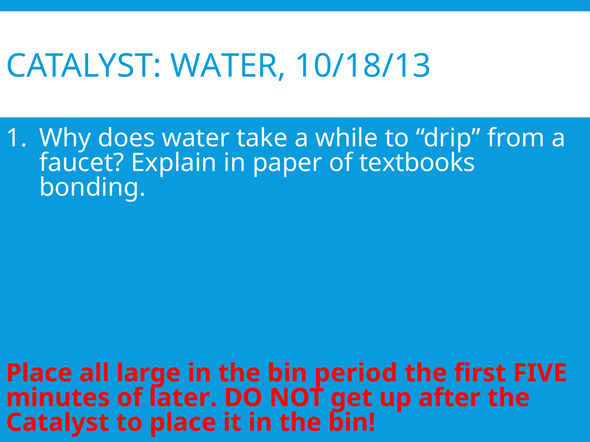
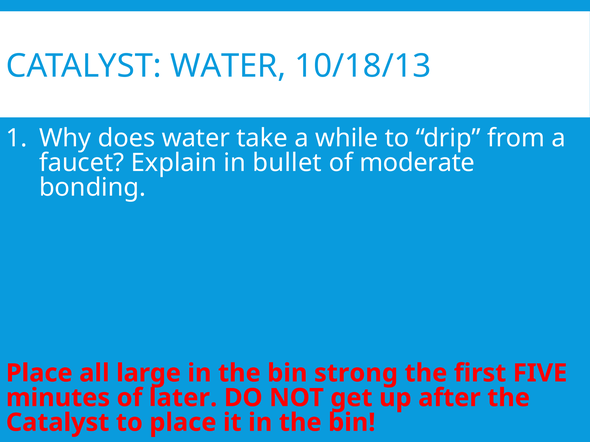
paper: paper -> bullet
textbooks: textbooks -> moderate
period: period -> strong
